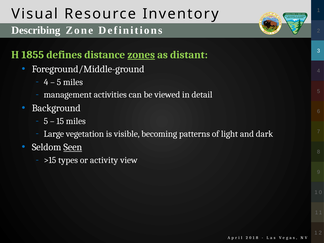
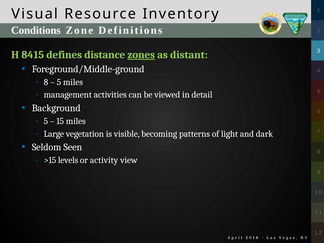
Describing: Describing -> Conditions
1855: 1855 -> 8415
4 at (46, 82): 4 -> 8
Seen underline: present -> none
types: types -> levels
